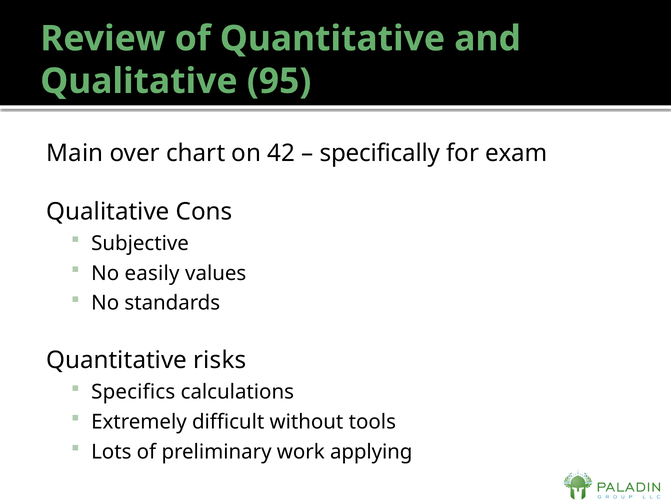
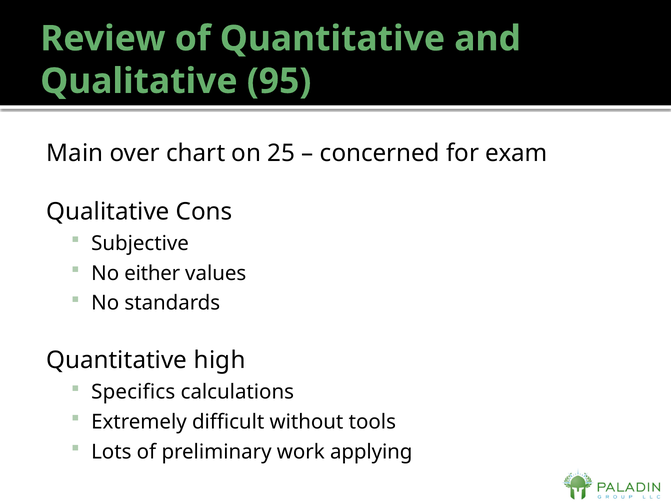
42: 42 -> 25
specifically: specifically -> concerned
easily: easily -> either
risks: risks -> high
